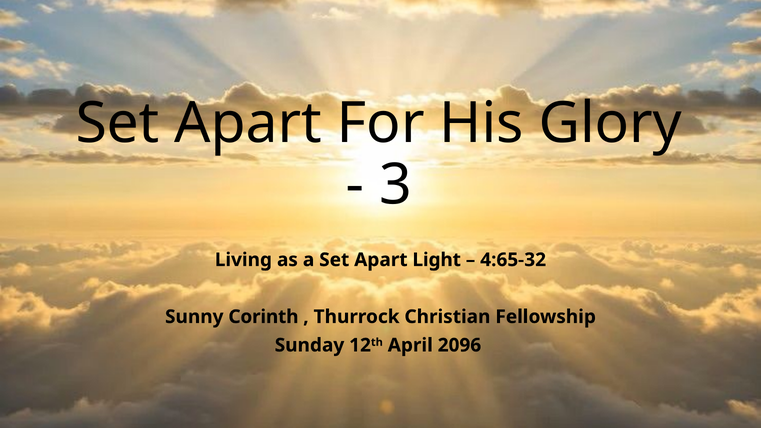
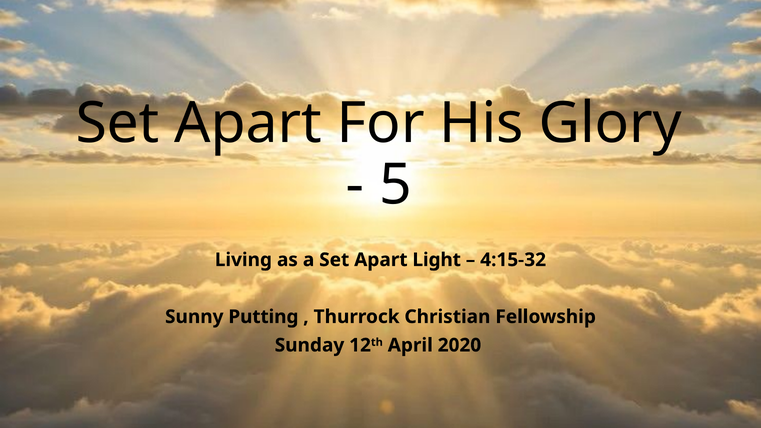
3: 3 -> 5
4:65-32: 4:65-32 -> 4:15-32
Corinth: Corinth -> Putting
2096: 2096 -> 2020
